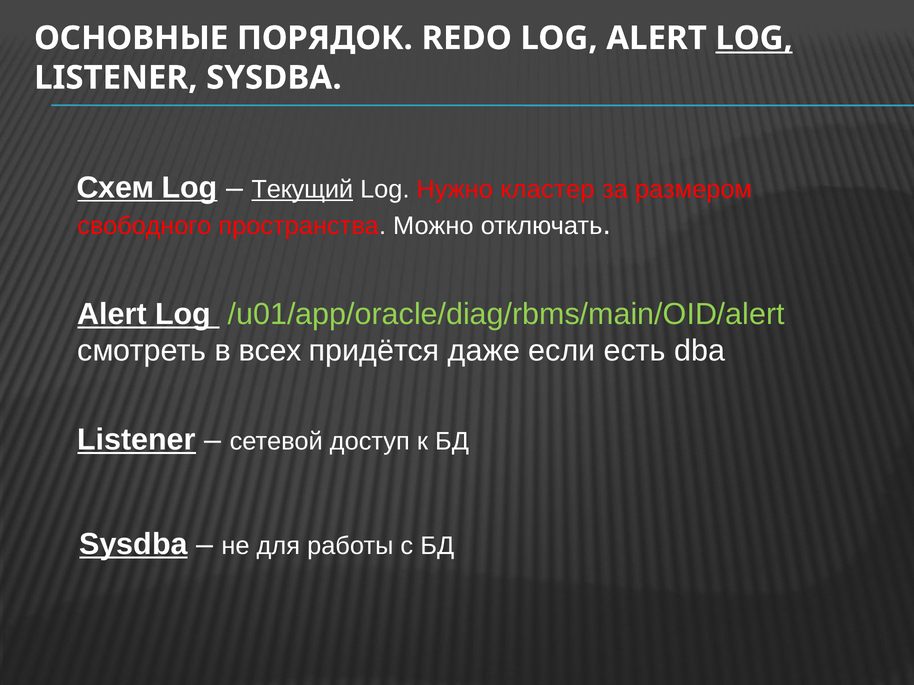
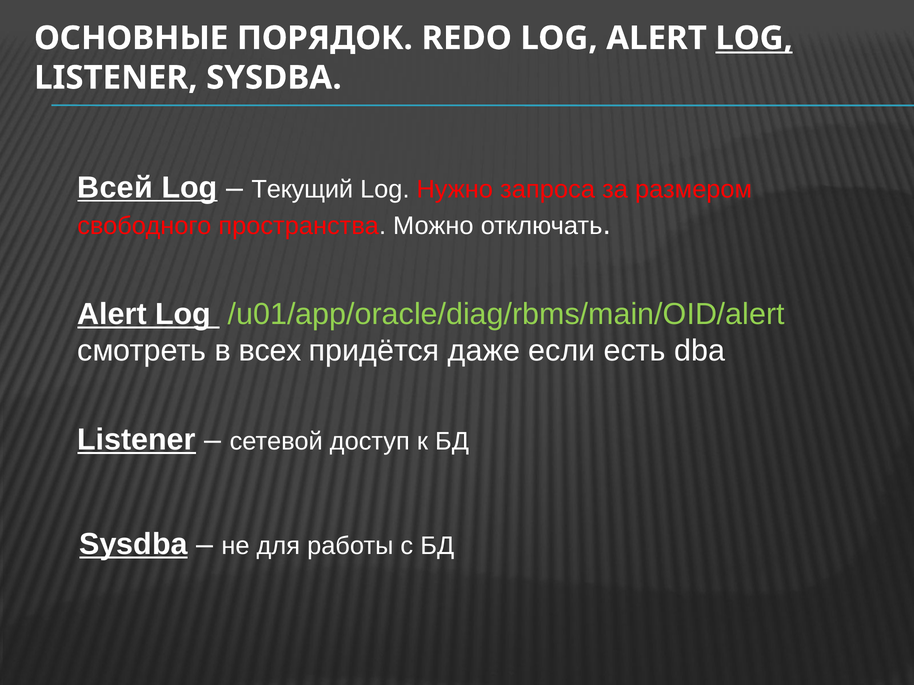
Схем: Схем -> Всей
Текущий underline: present -> none
кластер: кластер -> запроса
